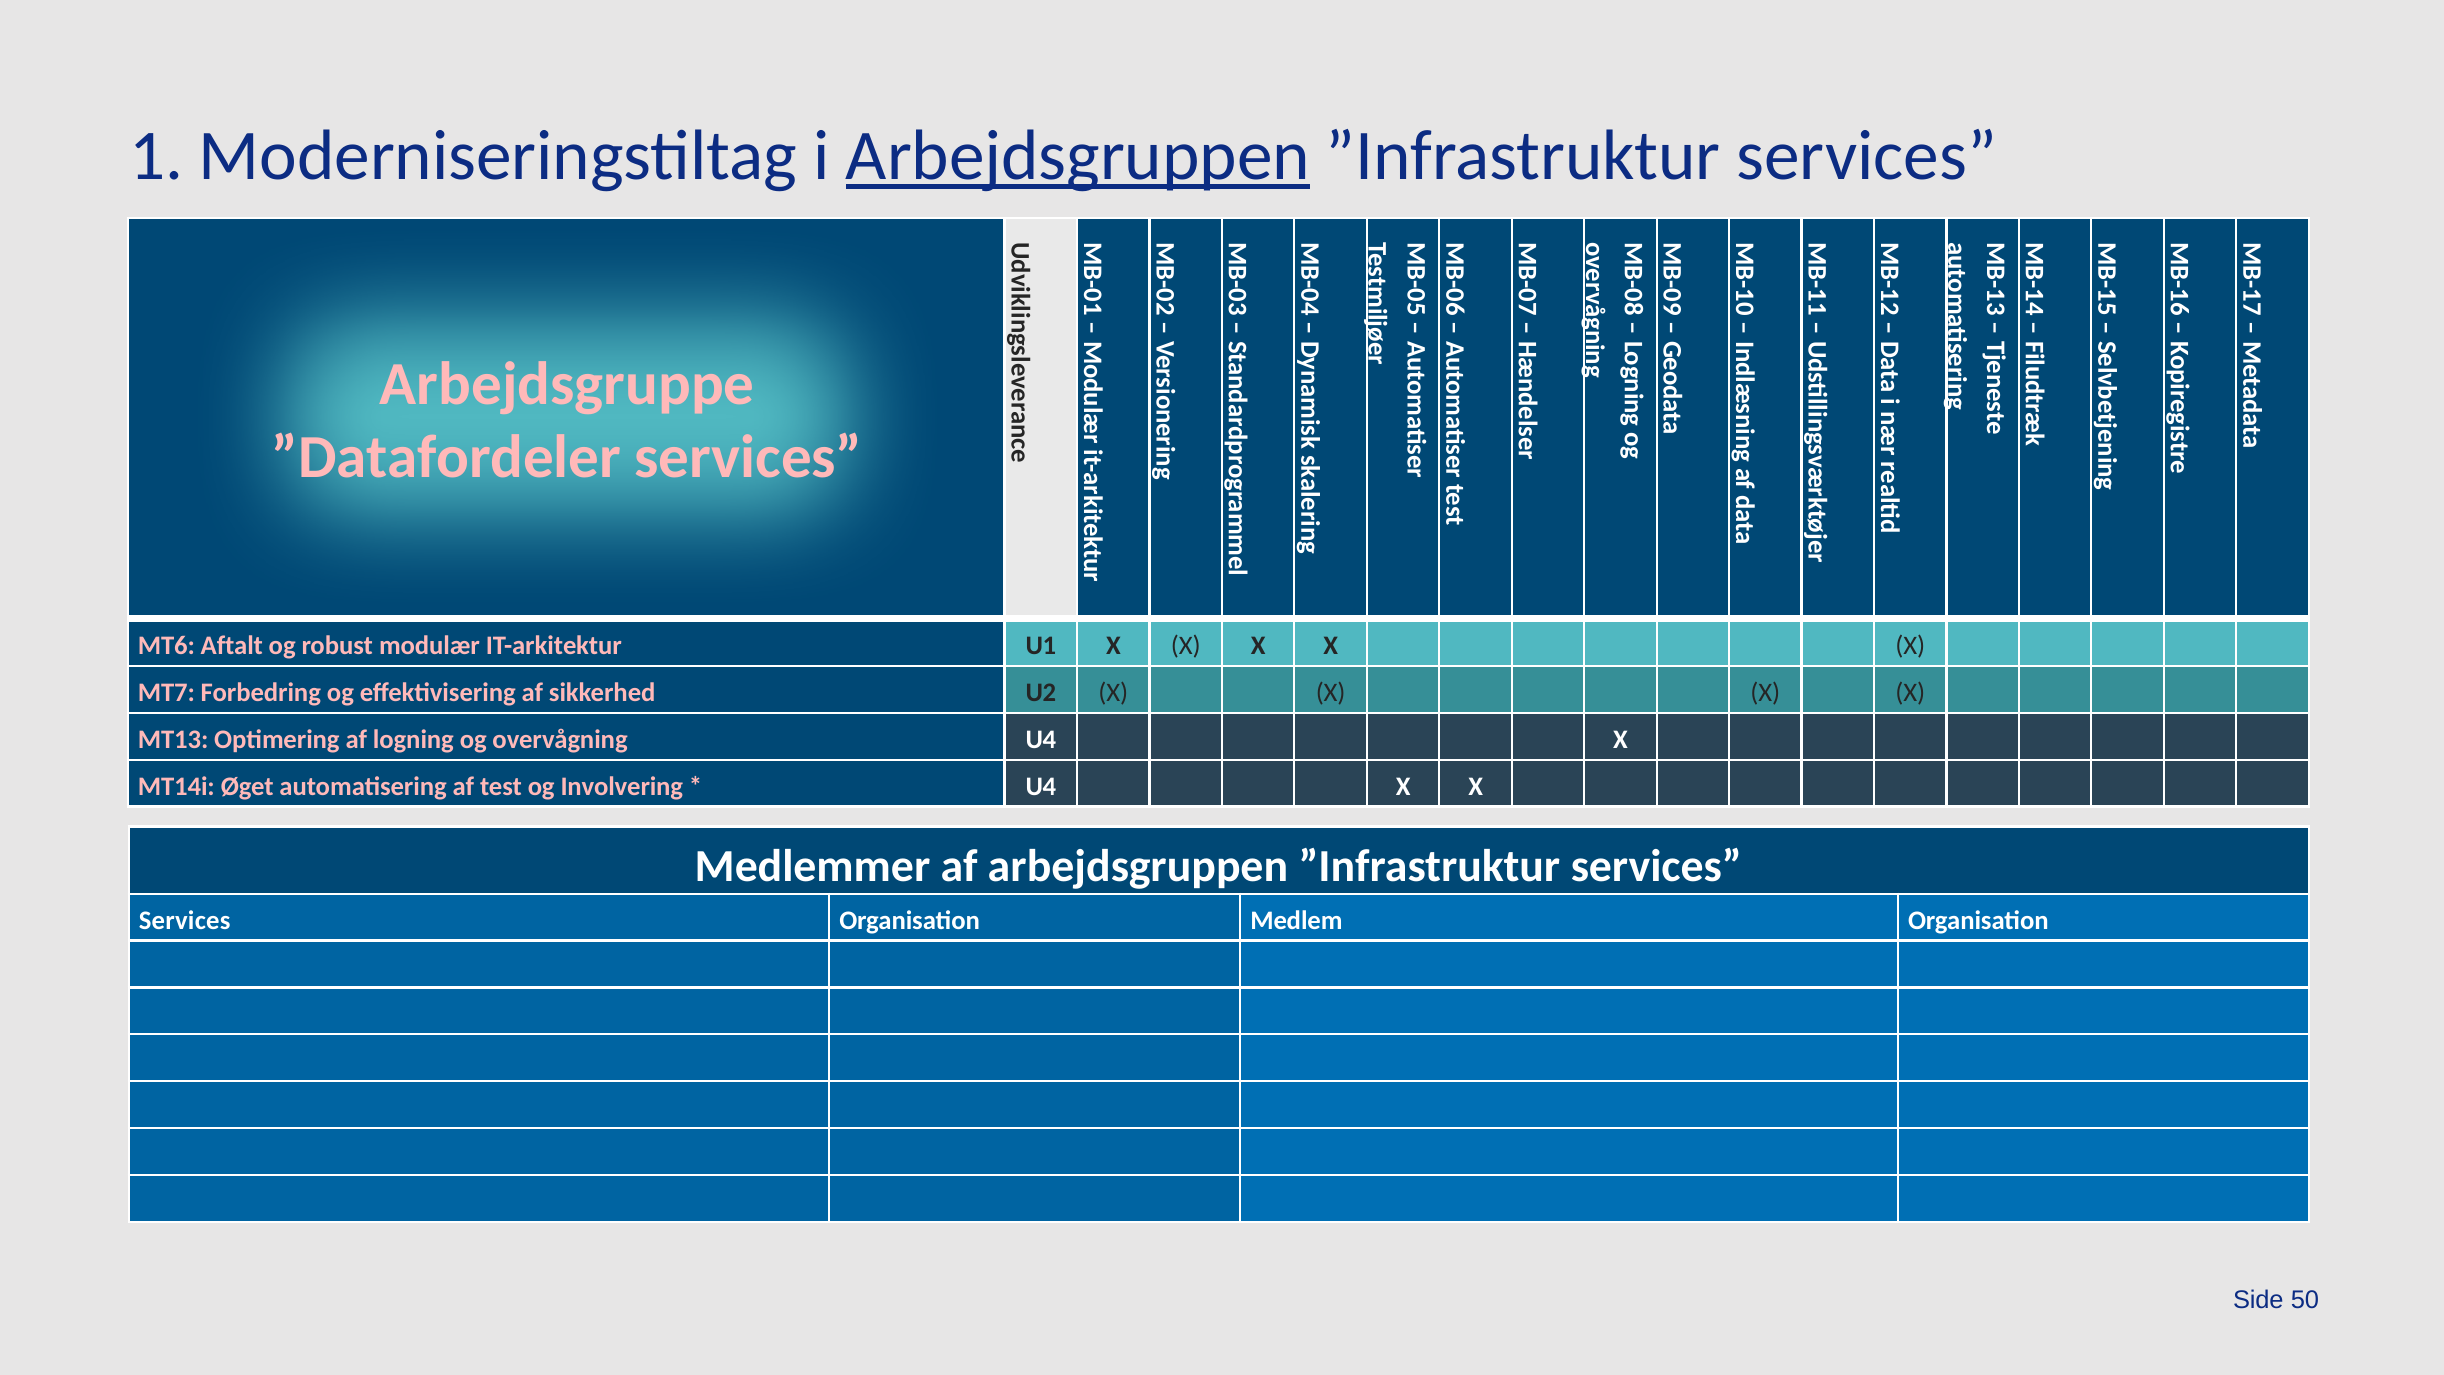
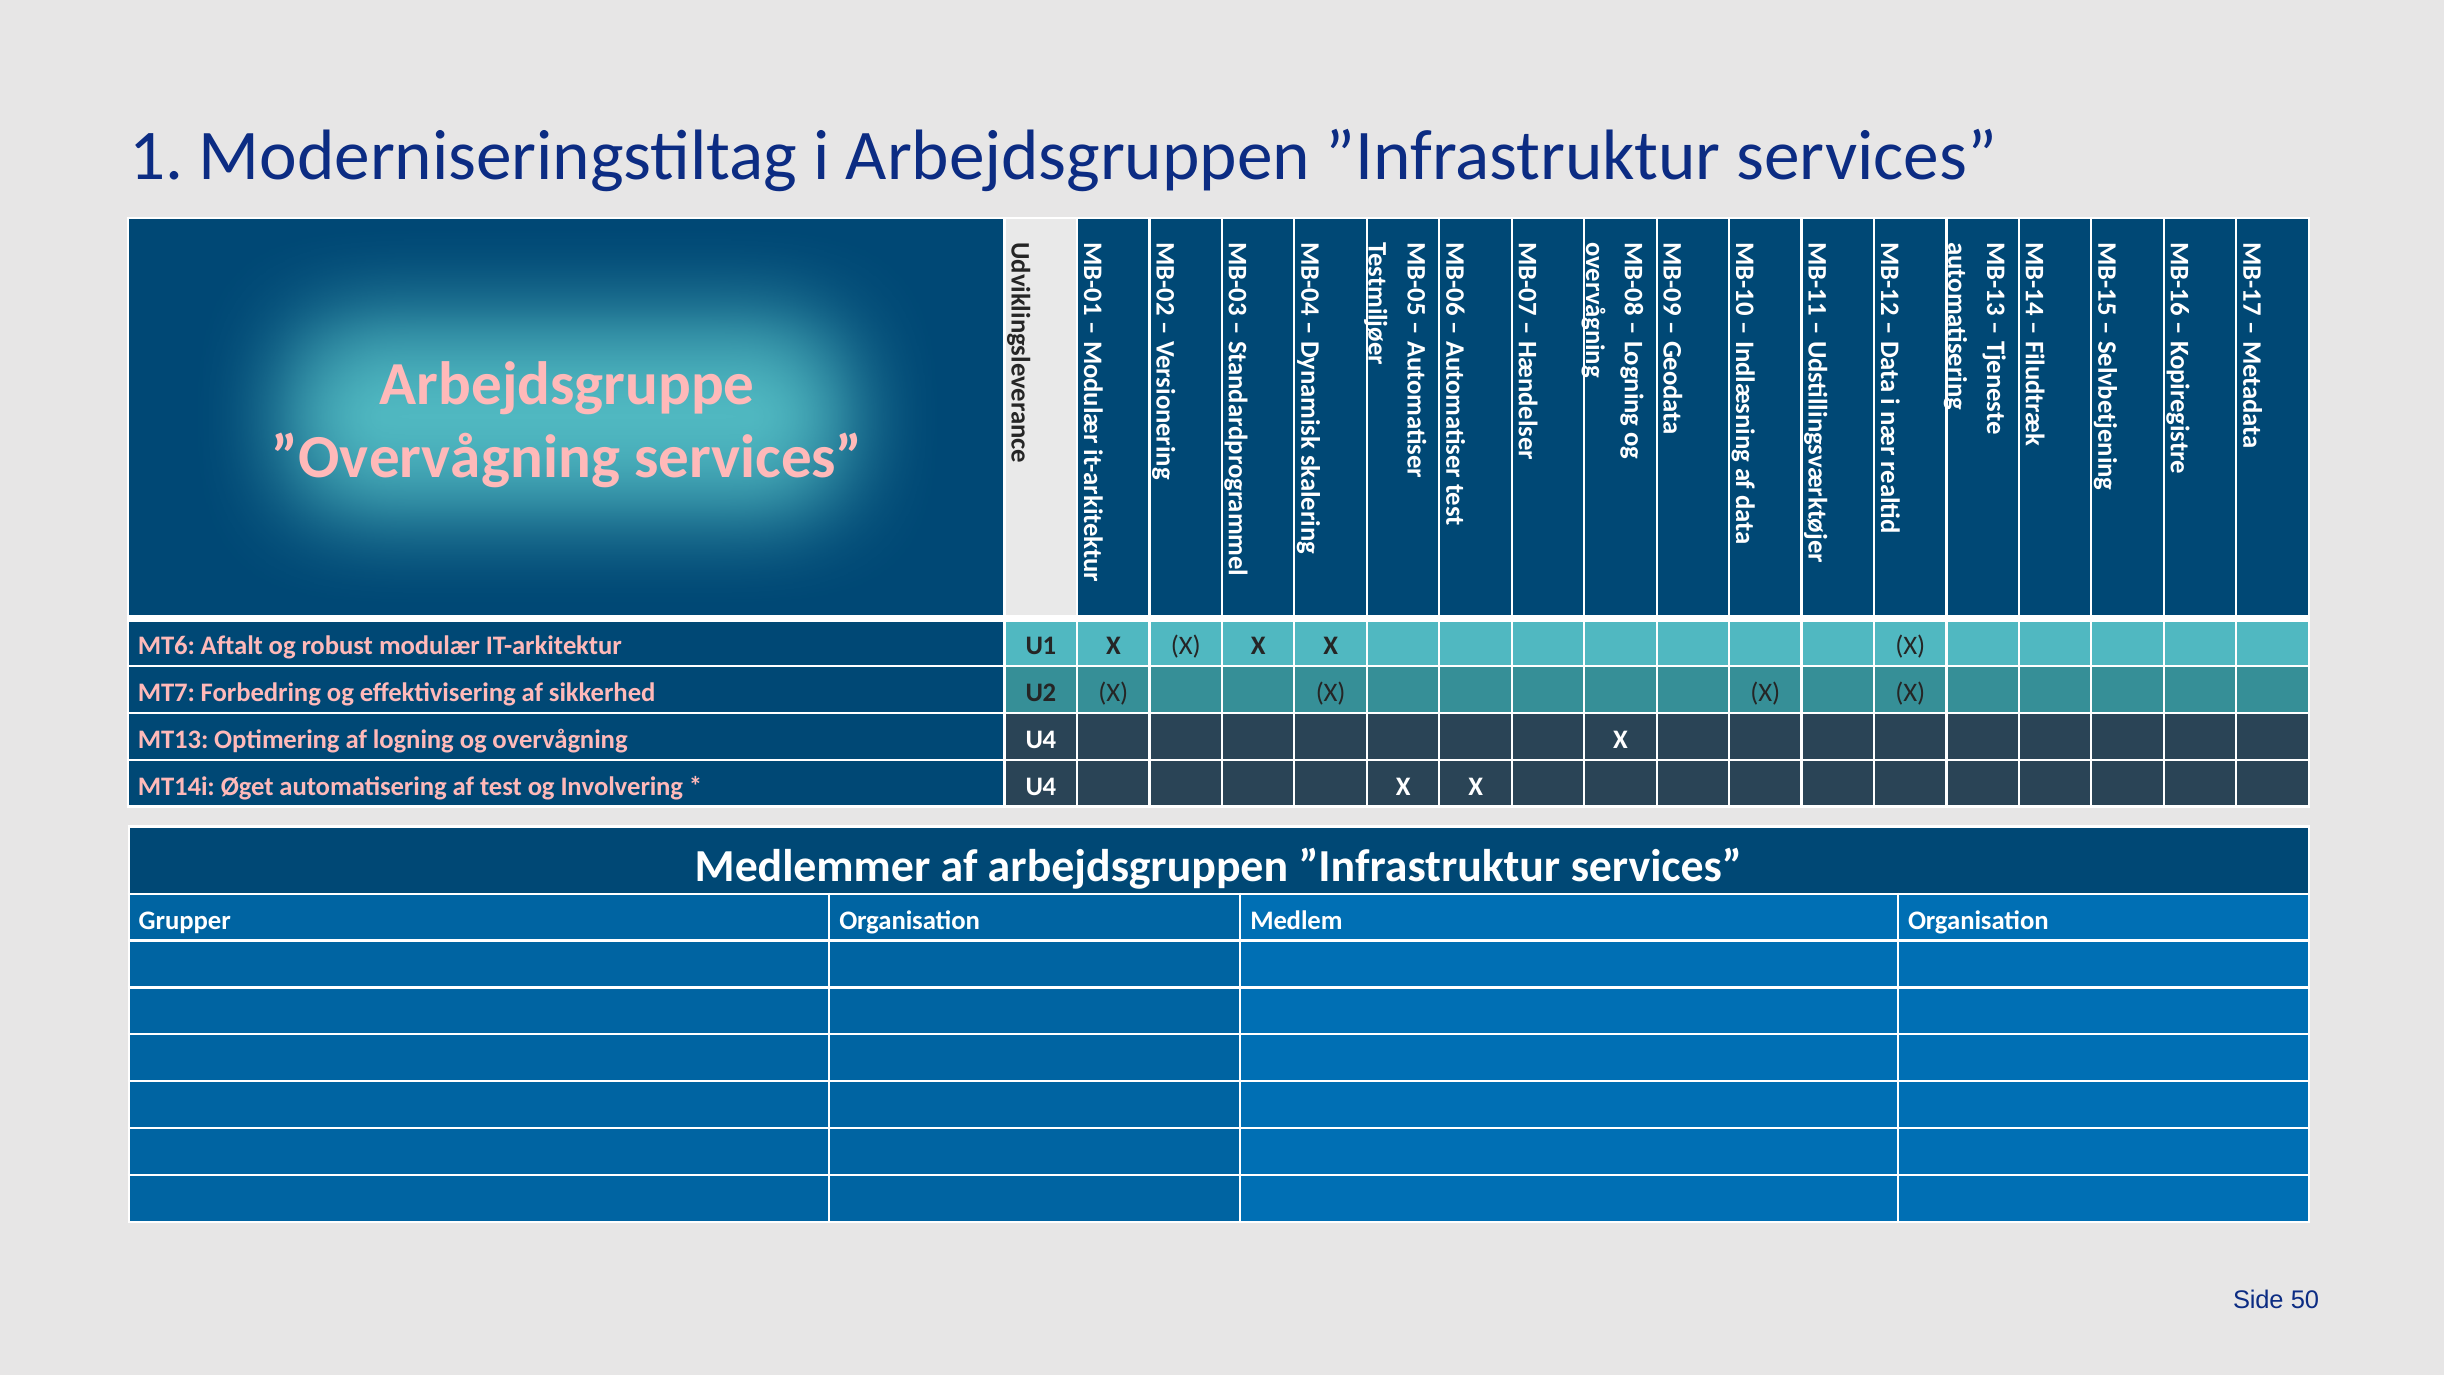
Arbejdsgruppen at (1078, 156) underline: present -> none
”Datafordeler: ”Datafordeler -> ”Overvågning
Services at (185, 920): Services -> Grupper
